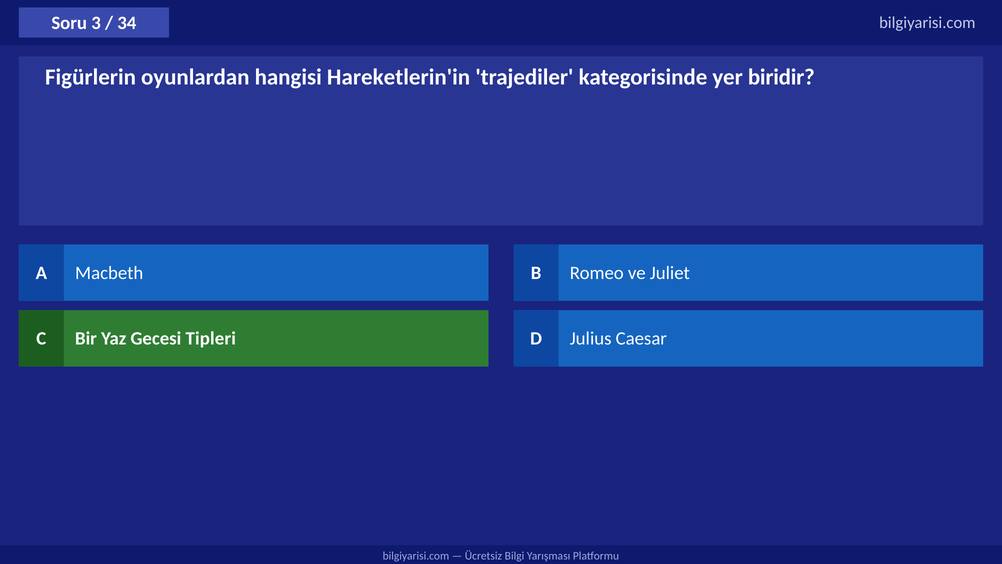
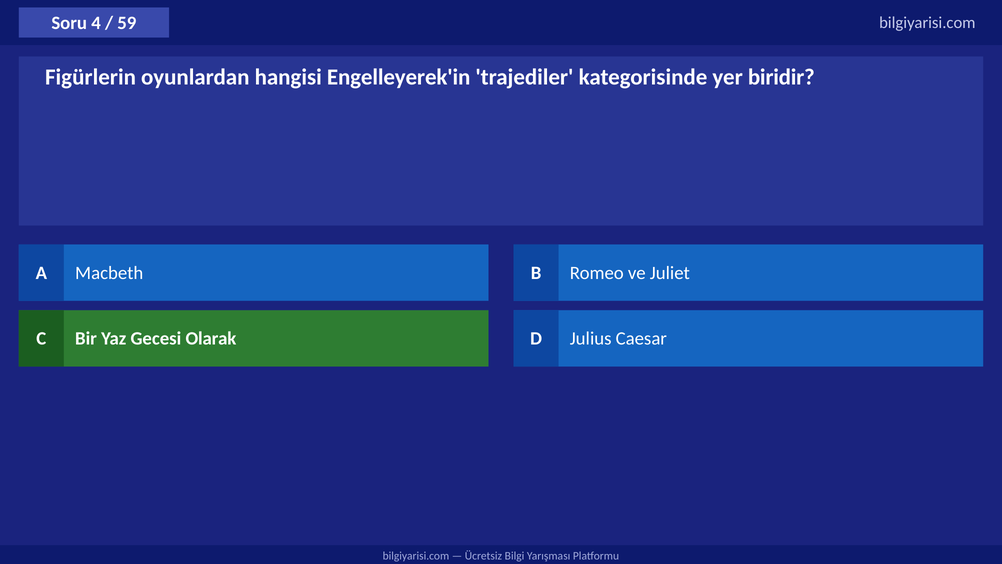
3: 3 -> 4
34: 34 -> 59
Hareketlerin'in: Hareketlerin'in -> Engelleyerek'in
Tipleri: Tipleri -> Olarak
